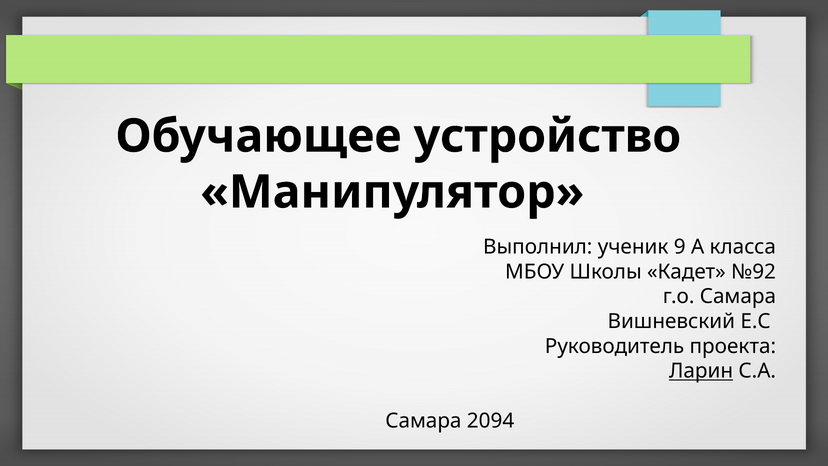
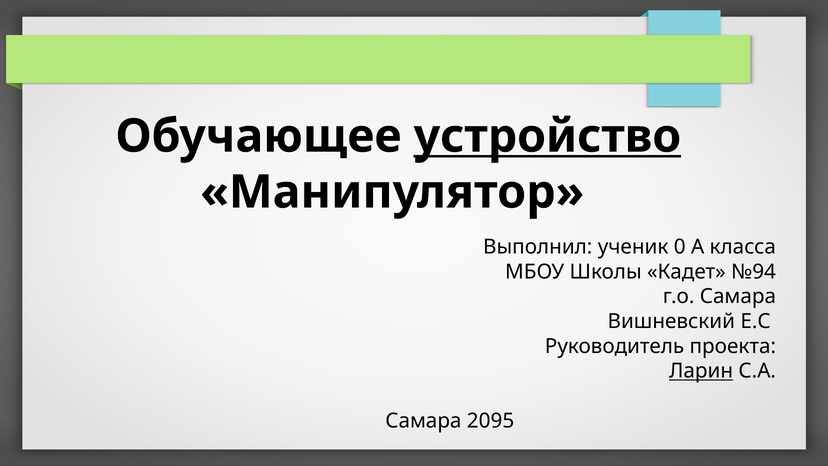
устройство underline: none -> present
9: 9 -> 0
№92: №92 -> №94
2094: 2094 -> 2095
